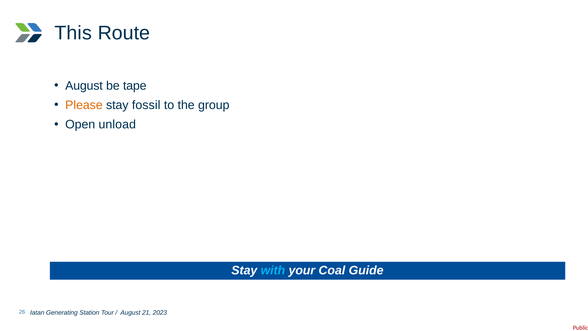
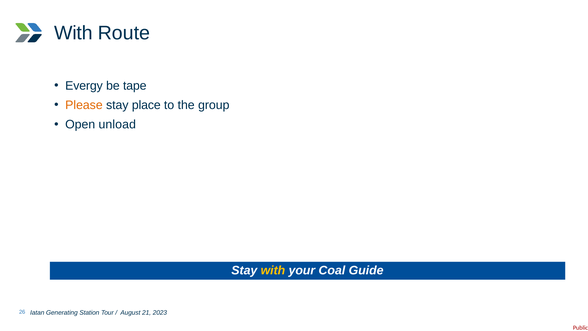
This at (73, 33): This -> With
August at (84, 86): August -> Evergy
fossil: fossil -> place
with at (273, 270) colour: light blue -> yellow
